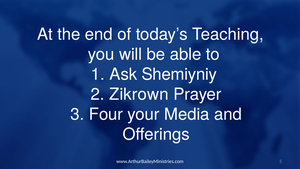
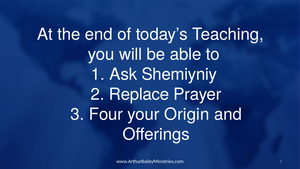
Zikrown: Zikrown -> Replace
Media: Media -> Origin
